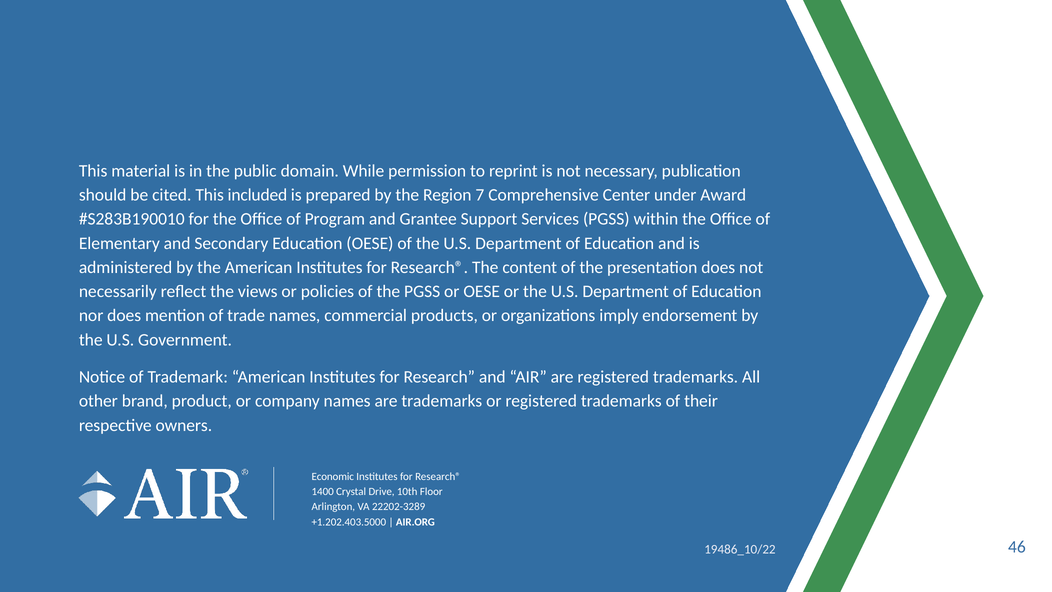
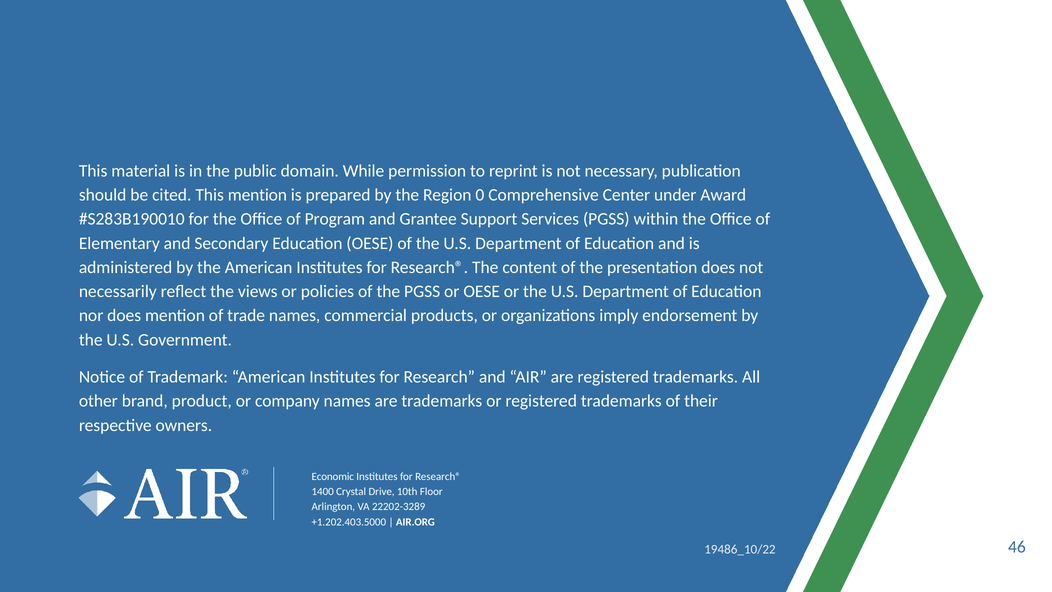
This included: included -> mention
7: 7 -> 0
